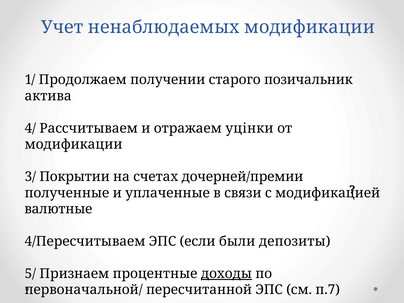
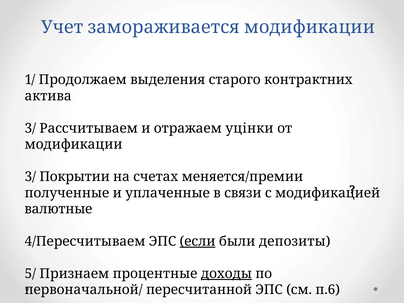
ненаблюдаемых: ненаблюдаемых -> замораживается
получении: получении -> выделения
позичальник: позичальник -> контрактних
4/ at (30, 128): 4/ -> 3/
дочерней/премии: дочерней/премии -> меняется/премии
если underline: none -> present
п.7: п.7 -> п.6
